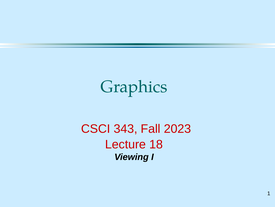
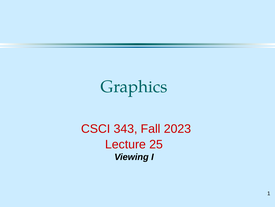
18: 18 -> 25
